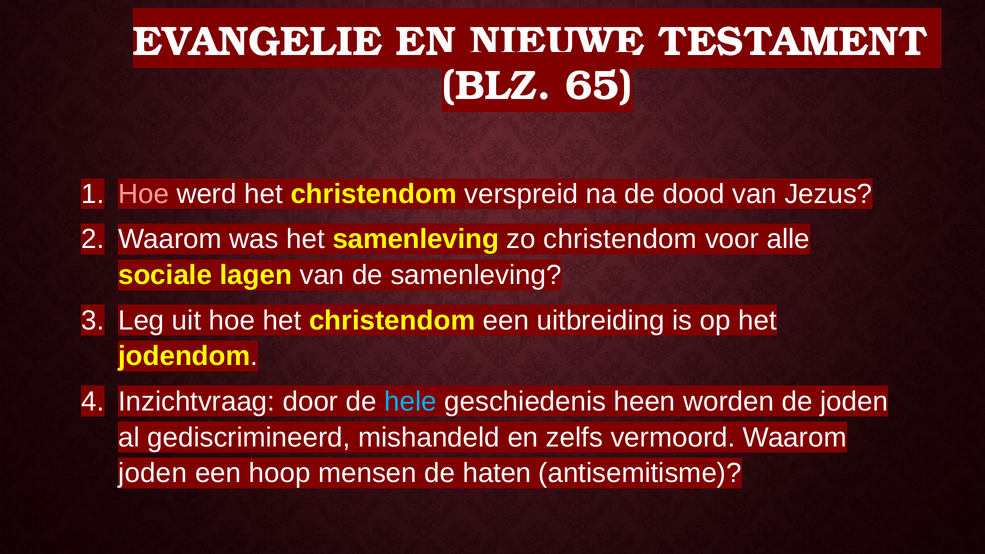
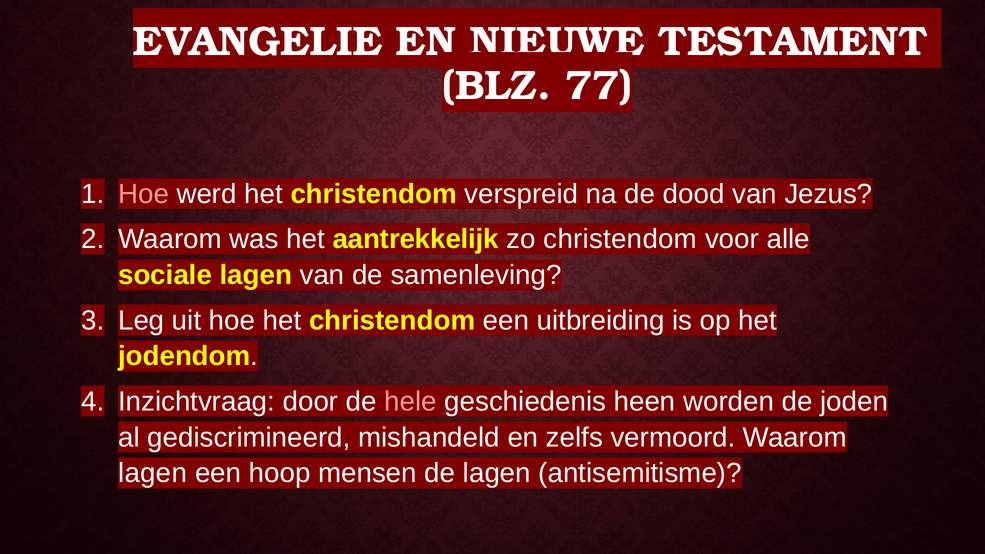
65: 65 -> 77
het samenleving: samenleving -> aantrekkelijk
hele colour: light blue -> pink
joden at (153, 473): joden -> lagen
de haten: haten -> lagen
